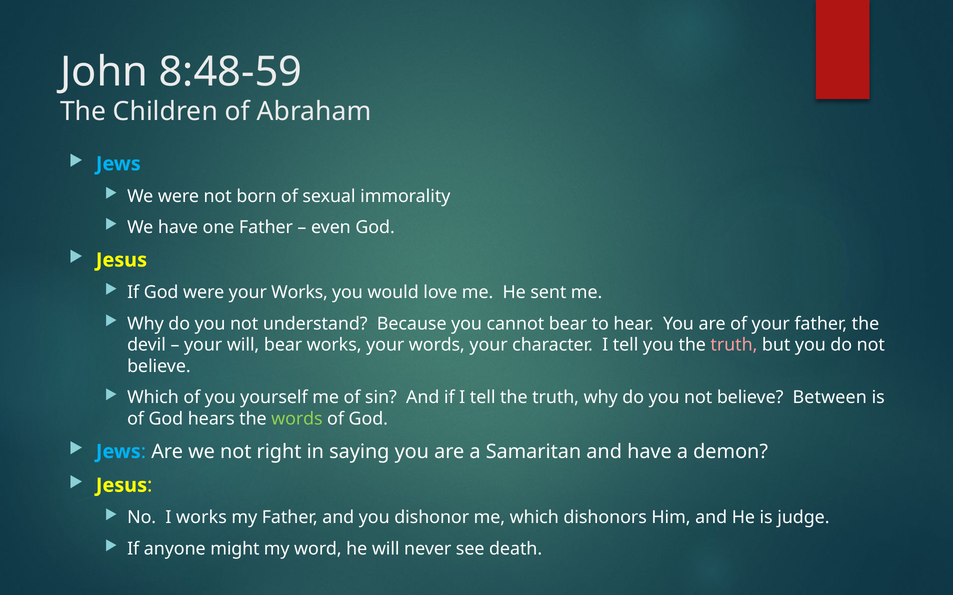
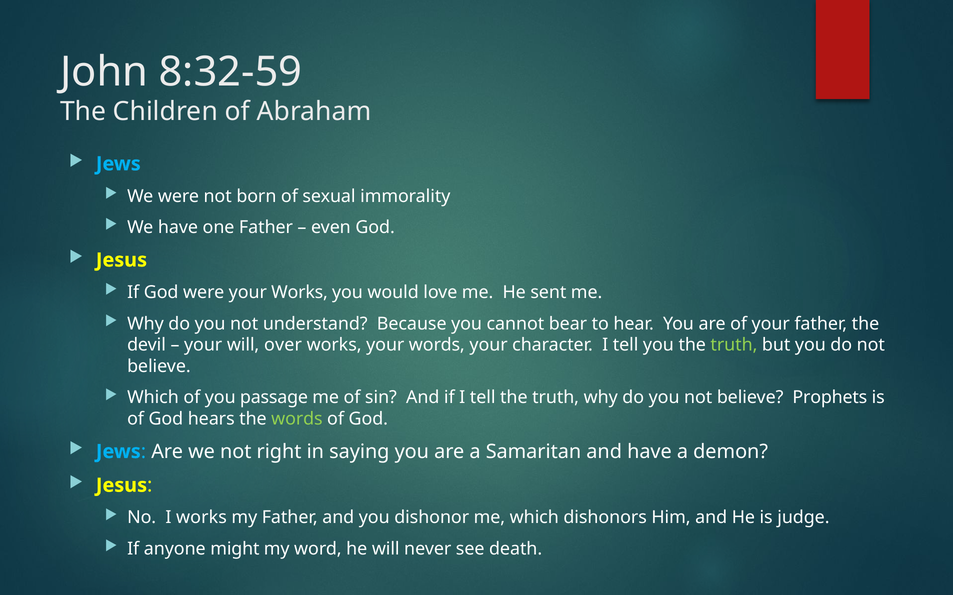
8:48-59: 8:48-59 -> 8:32-59
will bear: bear -> over
truth at (734, 345) colour: pink -> light green
yourself: yourself -> passage
Between: Between -> Prophets
